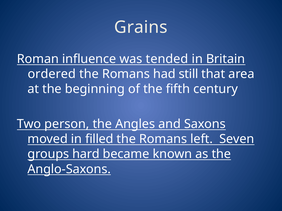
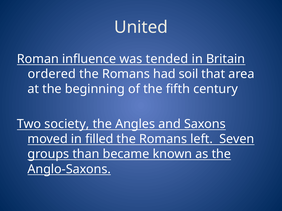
Grains: Grains -> United
still: still -> soil
person: person -> society
hard: hard -> than
